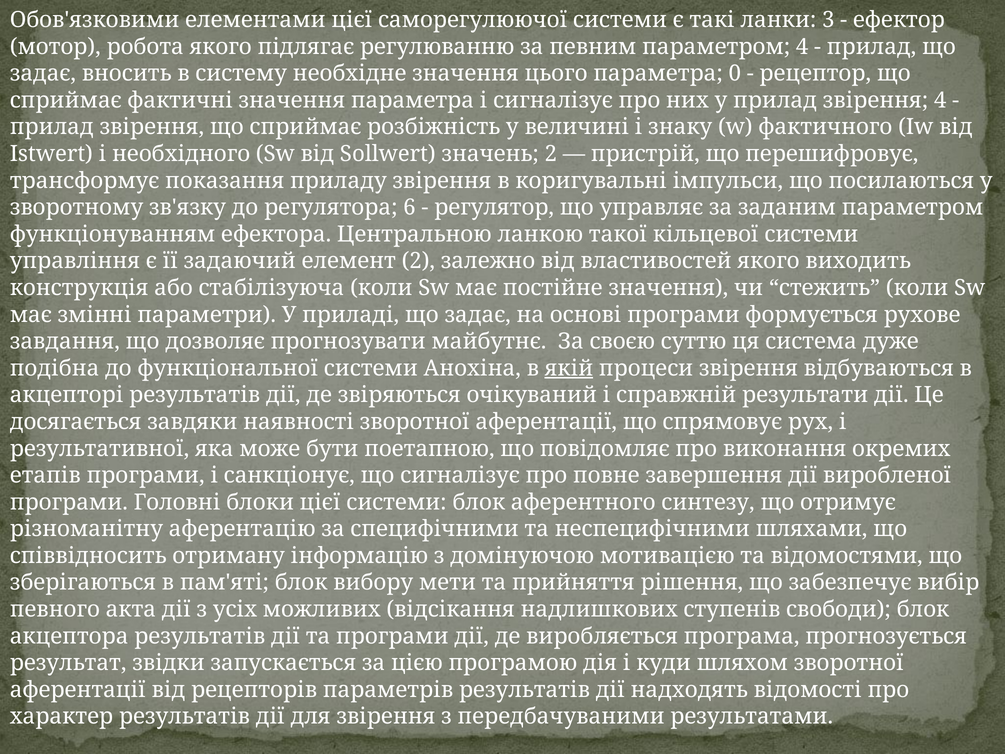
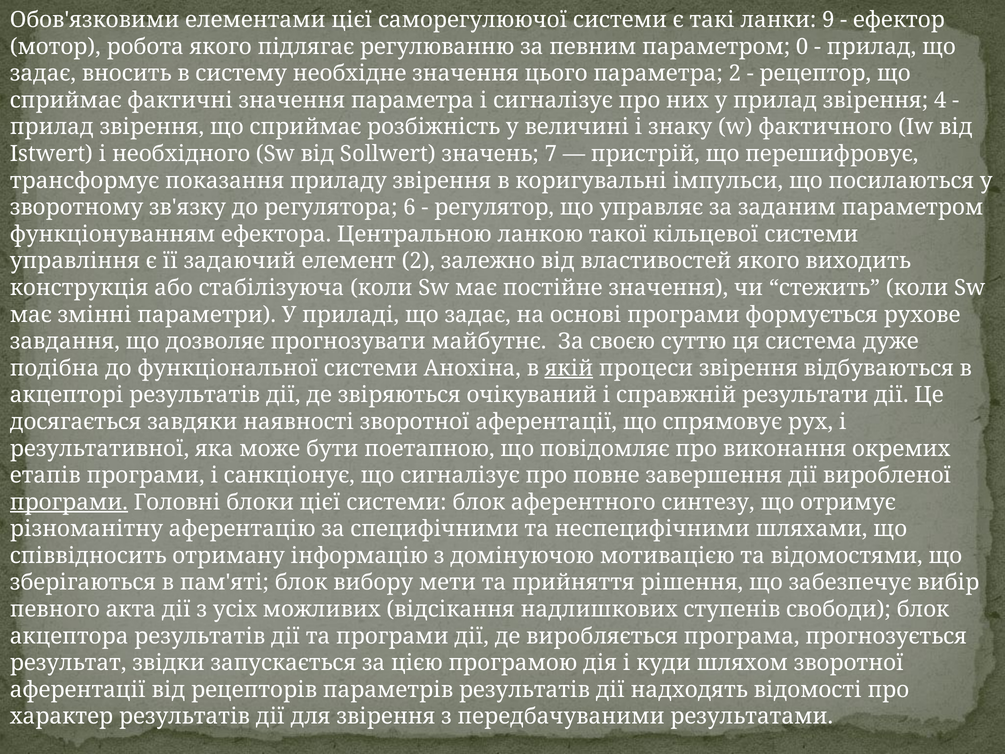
3: 3 -> 9
параметром 4: 4 -> 0
параметра 0: 0 -> 2
значень 2: 2 -> 7
програми at (69, 502) underline: none -> present
